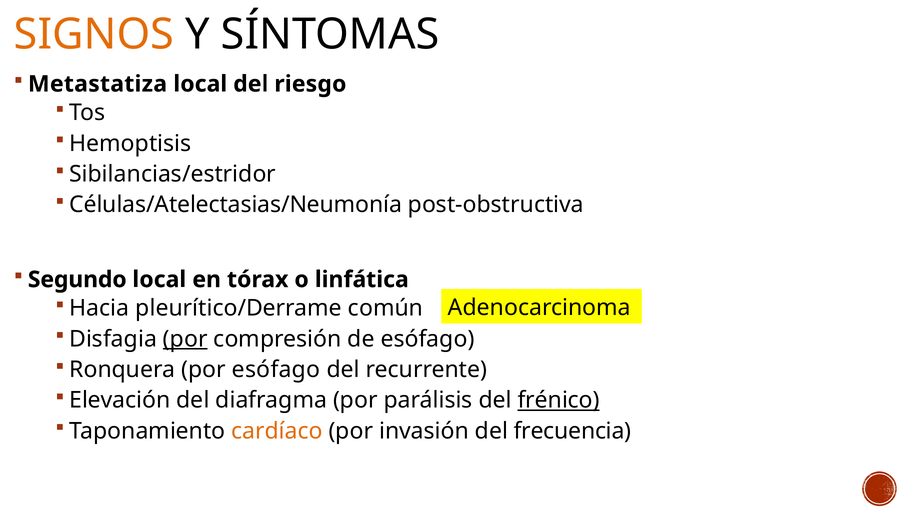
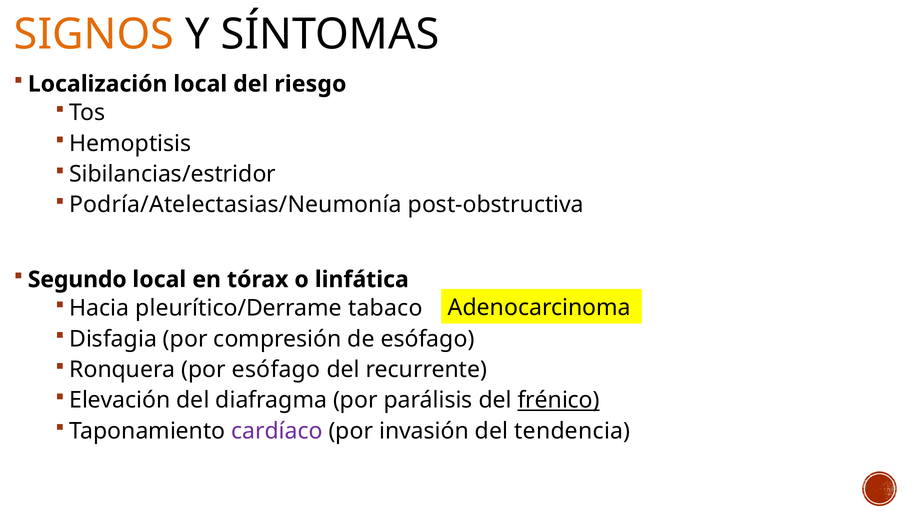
Metastatiza: Metastatiza -> Localización
Células/Atelectasias/Neumonía: Células/Atelectasias/Neumonía -> Podría/Atelectasias/Neumonía
común: común -> tabaco
por at (185, 339) underline: present -> none
cardíaco colour: orange -> purple
frecuencia: frecuencia -> tendencia
